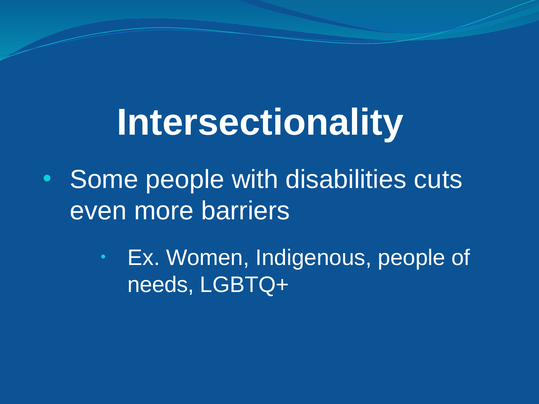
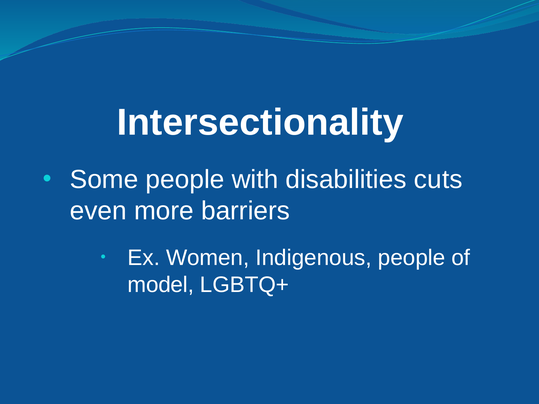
needs: needs -> model
